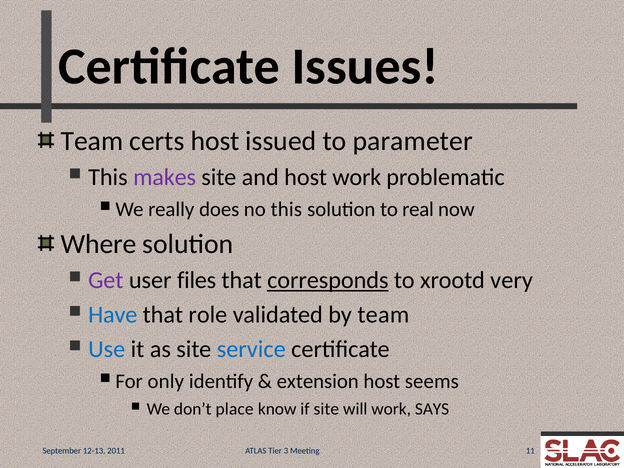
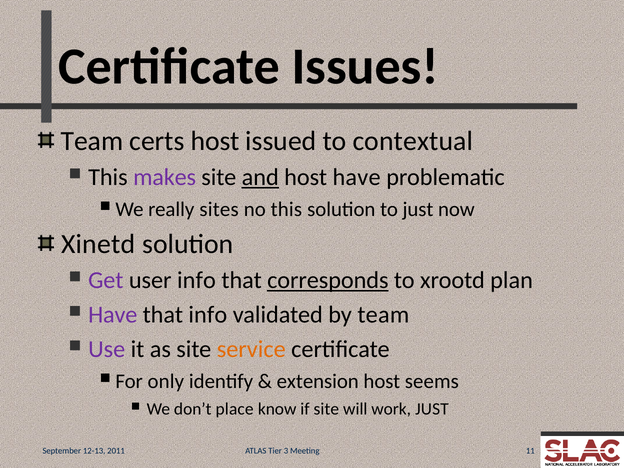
parameter: parameter -> contextual
and underline: none -> present
host work: work -> have
does: does -> sites
to real: real -> just
Where: Where -> Xinetd
user files: files -> info
very: very -> plan
Have at (113, 315) colour: blue -> purple
that role: role -> info
Use colour: blue -> purple
service colour: blue -> orange
work SAYS: SAYS -> JUST
